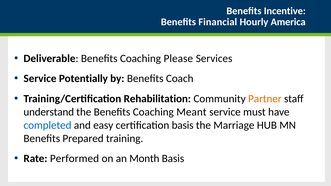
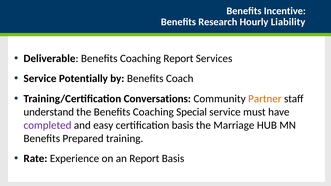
Financial: Financial -> Research
America: America -> Liability
Coaching Please: Please -> Report
Rehabilitation: Rehabilitation -> Conversations
Meant: Meant -> Special
completed colour: blue -> purple
Performed: Performed -> Experience
an Month: Month -> Report
